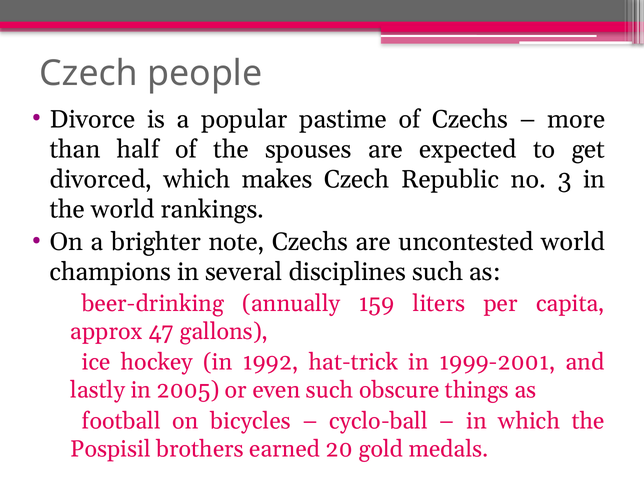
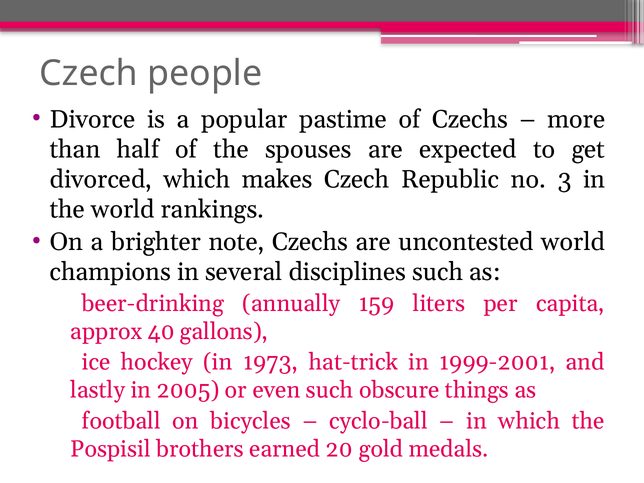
47: 47 -> 40
1992: 1992 -> 1973
